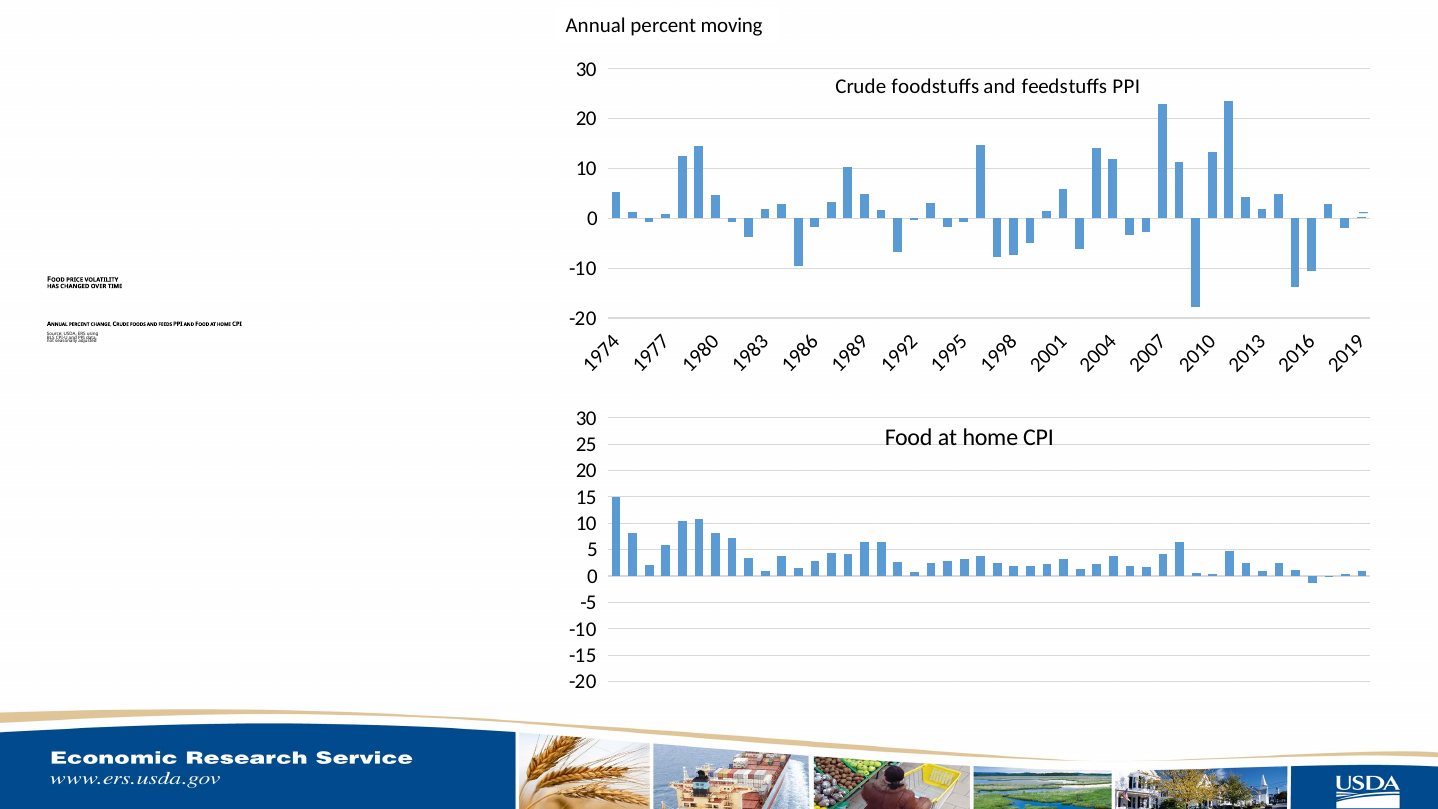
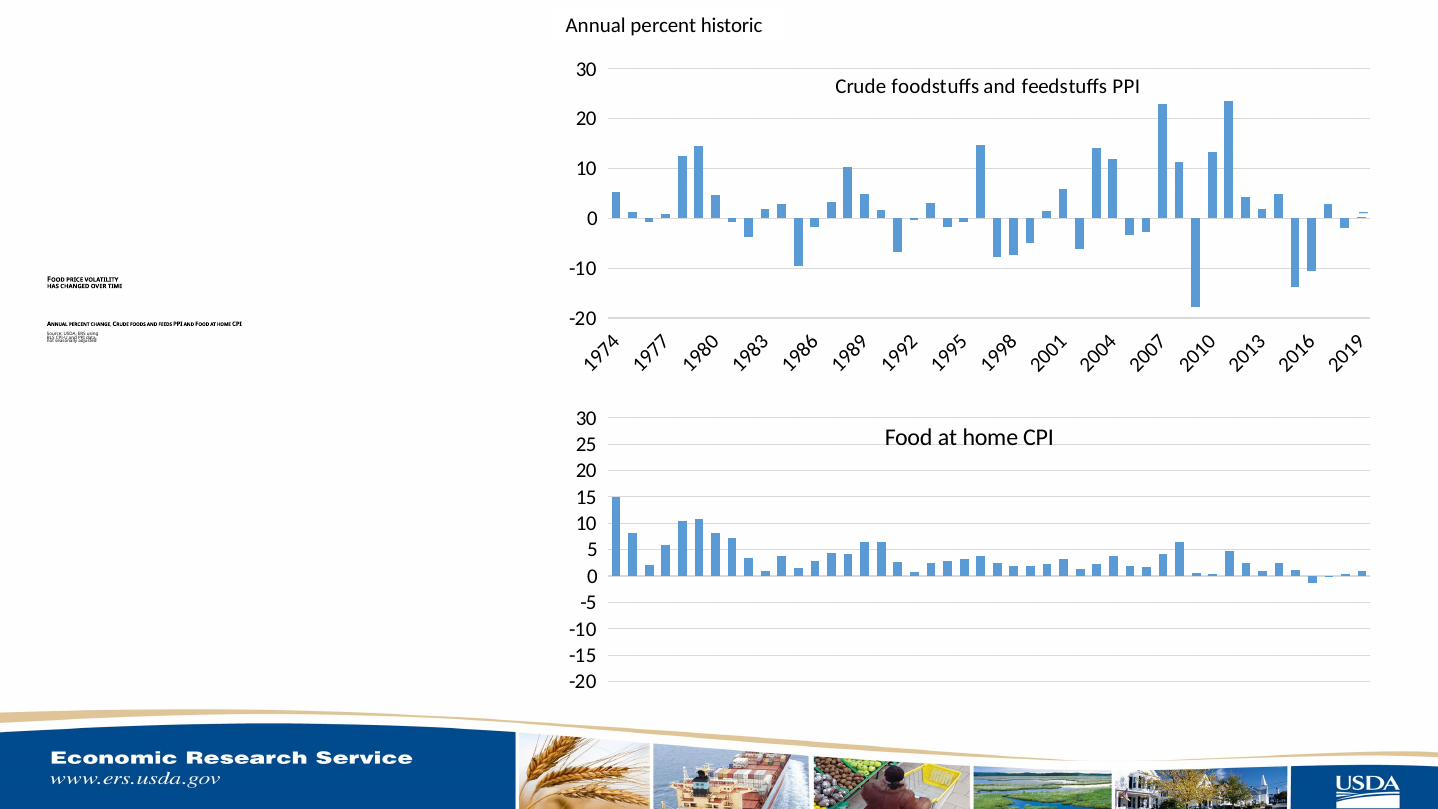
moving: moving -> historic
